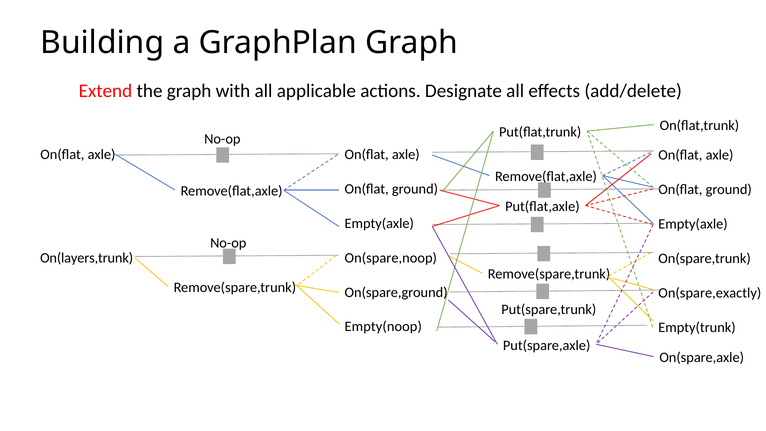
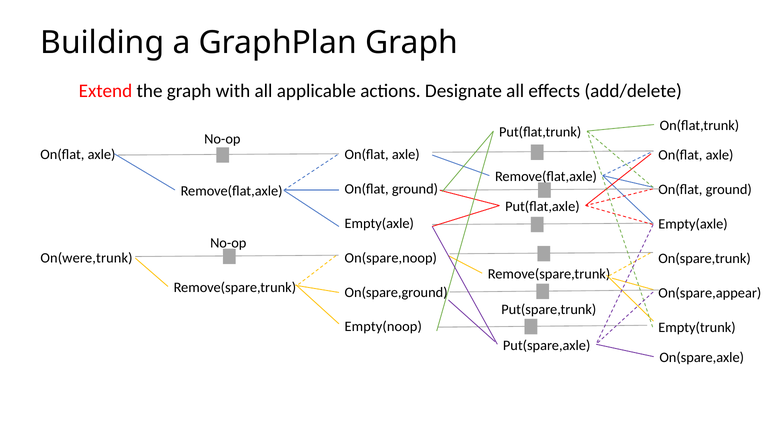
On(layers,trunk: On(layers,trunk -> On(were,trunk
On(spare,exactly: On(spare,exactly -> On(spare,appear
